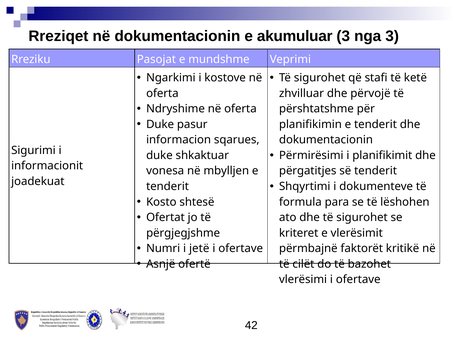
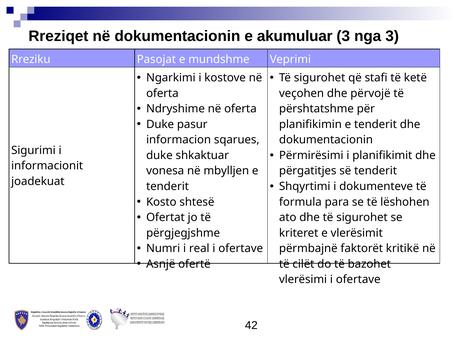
zhvilluar: zhvilluar -> veçohen
jetë: jetë -> real
